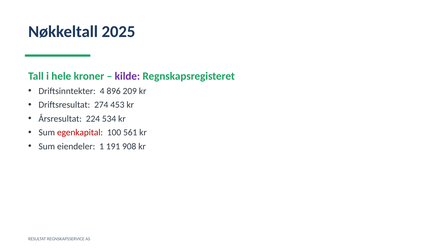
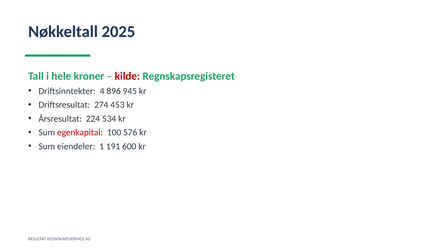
kilde colour: purple -> red
209: 209 -> 945
561: 561 -> 576
908: 908 -> 600
